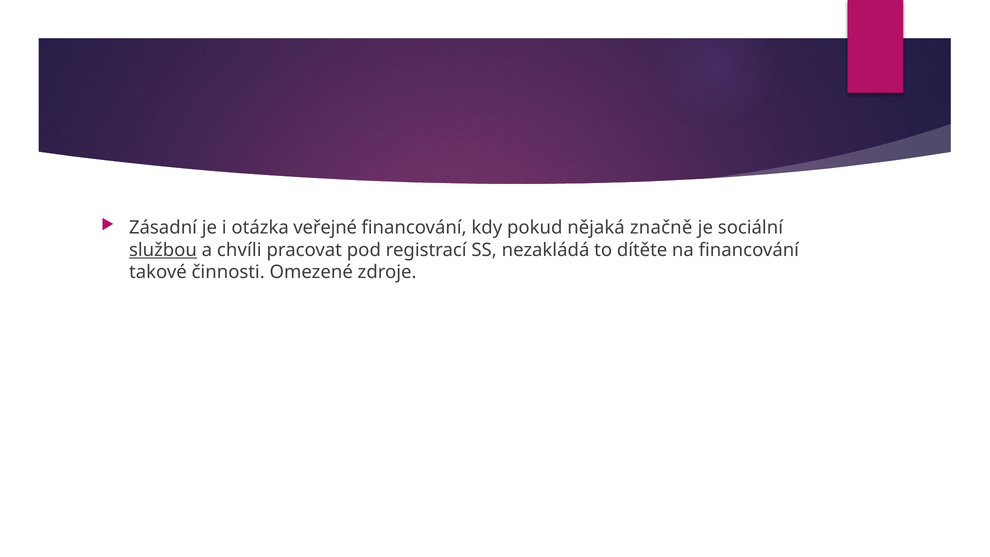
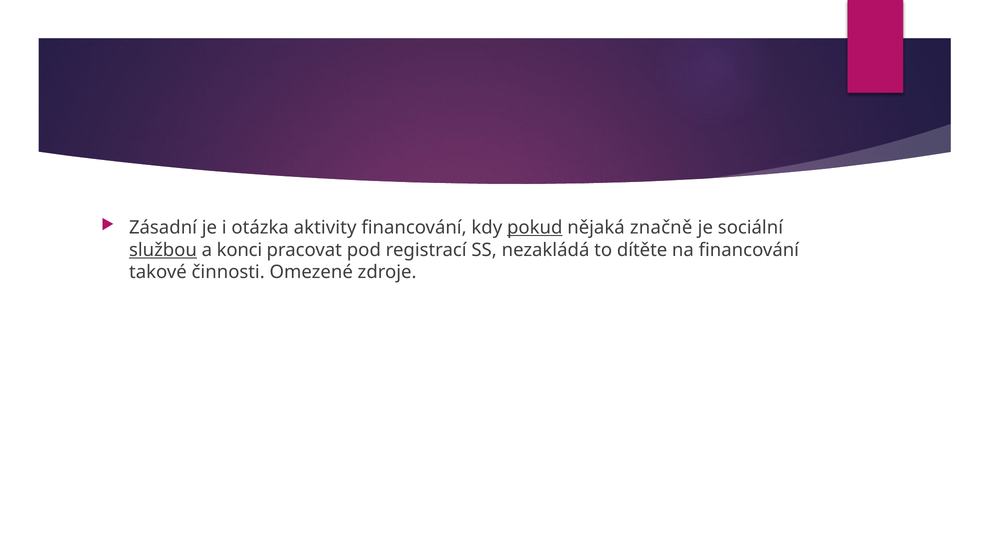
veřejné: veřejné -> aktivity
pokud underline: none -> present
chvíli: chvíli -> konci
